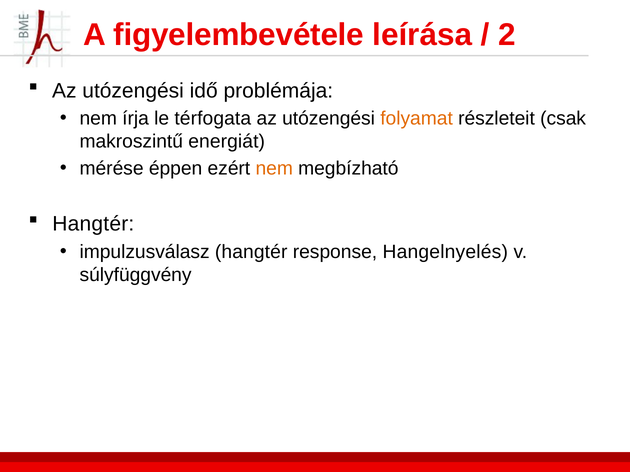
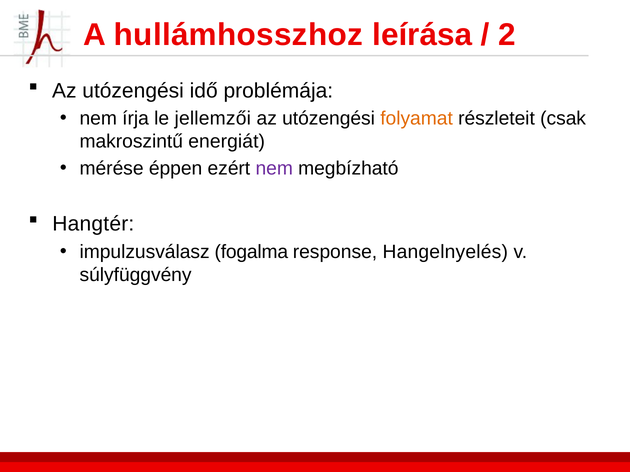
figyelembevétele: figyelembevétele -> hullámhosszhoz
térfogata: térfogata -> jellemzői
nem at (274, 169) colour: orange -> purple
impulzusválasz hangtér: hangtér -> fogalma
